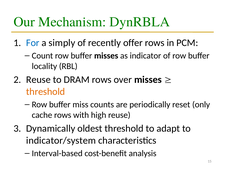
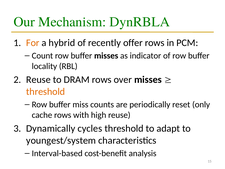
For colour: blue -> orange
simply: simply -> hybrid
oldest: oldest -> cycles
indicator/system: indicator/system -> youngest/system
